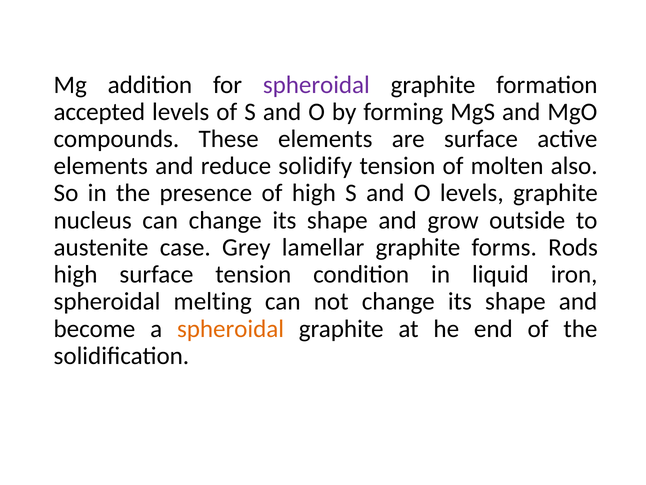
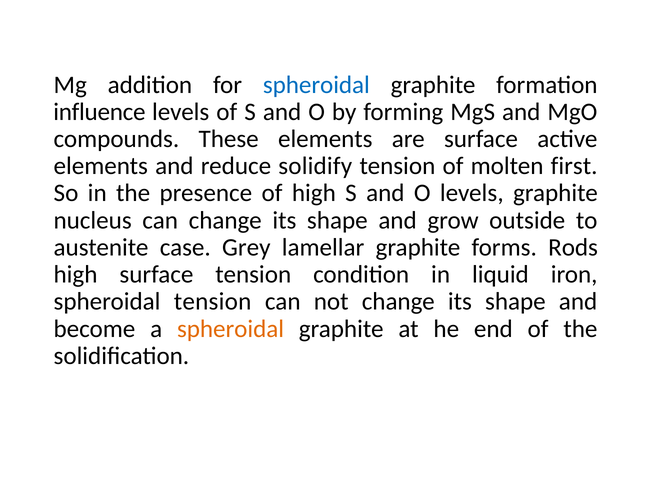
spheroidal at (316, 85) colour: purple -> blue
accepted: accepted -> influence
also: also -> first
spheroidal melting: melting -> tension
